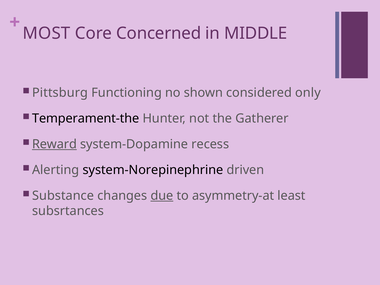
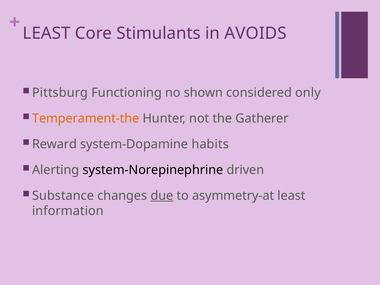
MOST at (47, 33): MOST -> LEAST
Concerned: Concerned -> Stimulants
MIDDLE: MIDDLE -> AVOIDS
Temperament-the colour: black -> orange
Reward underline: present -> none
recess: recess -> habits
subsrtances: subsrtances -> information
